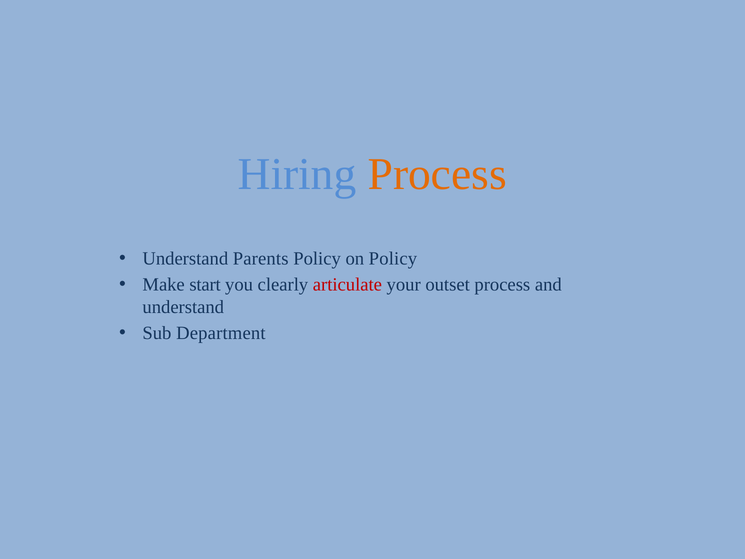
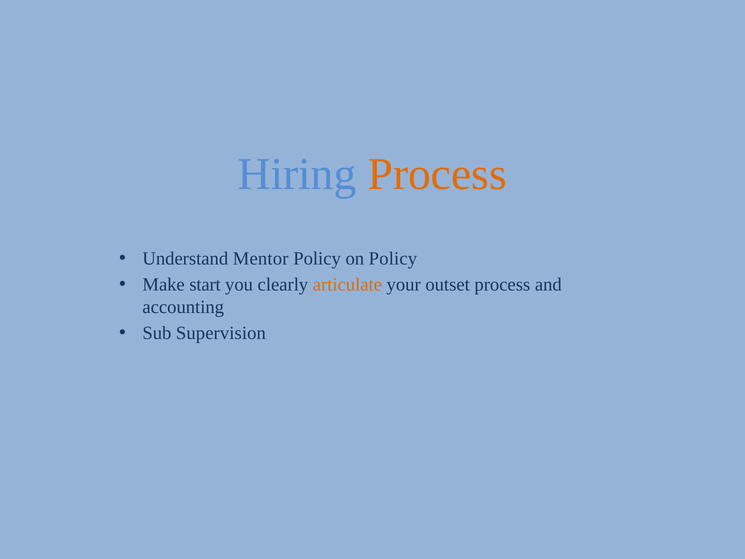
Parents: Parents -> Mentor
articulate colour: red -> orange
understand at (183, 307): understand -> accounting
Department: Department -> Supervision
